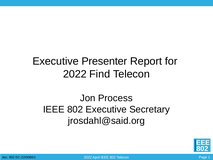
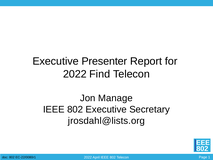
Process: Process -> Manage
jrosdahl@said.org: jrosdahl@said.org -> jrosdahl@lists.org
